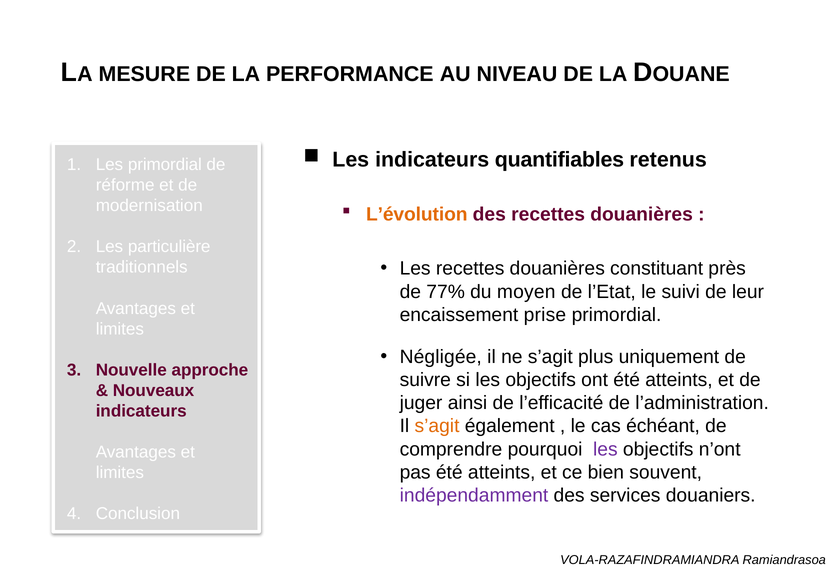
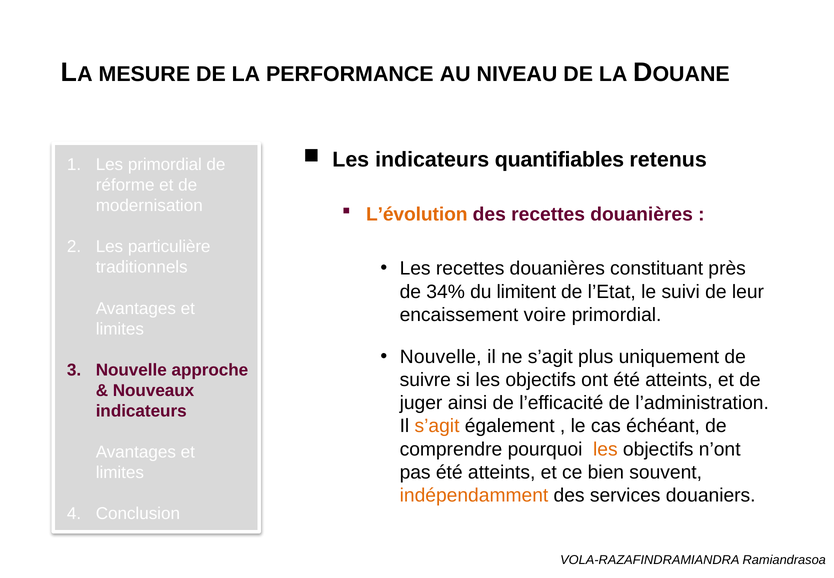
77%: 77% -> 34%
moyen: moyen -> limitent
prise: prise -> voire
Négligée at (441, 356): Négligée -> Nouvelle
les at (605, 449) colour: purple -> orange
indépendamment colour: purple -> orange
